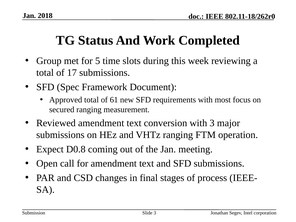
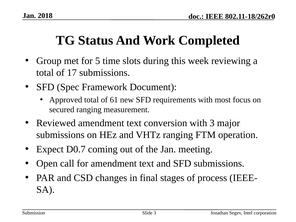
D0.8: D0.8 -> D0.7
